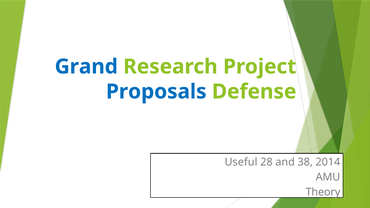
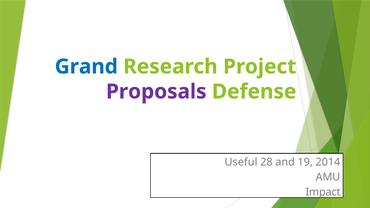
Proposals colour: blue -> purple
38: 38 -> 19
Theory: Theory -> Impact
